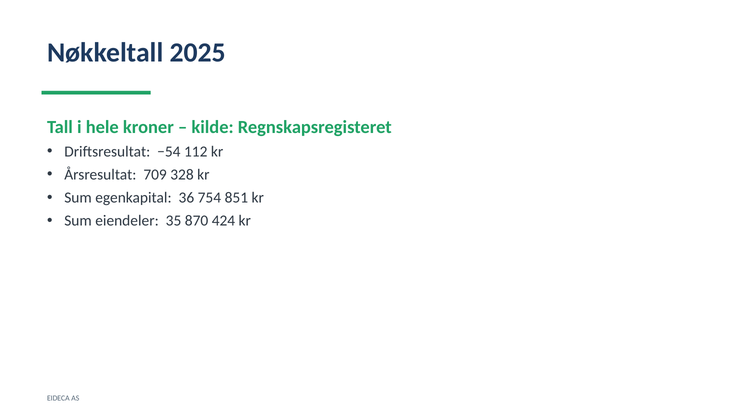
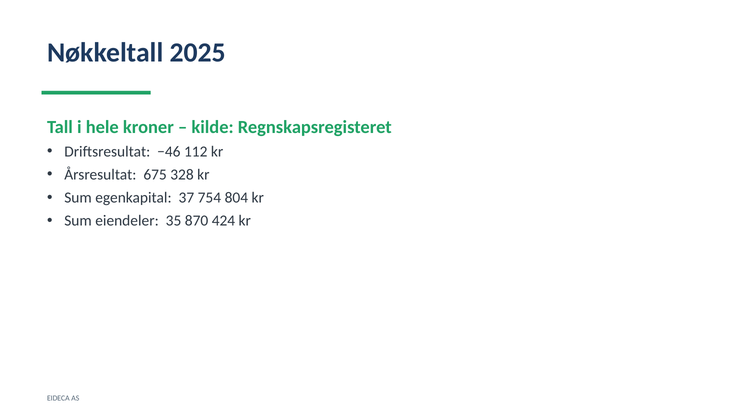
−54: −54 -> −46
709: 709 -> 675
36: 36 -> 37
851: 851 -> 804
